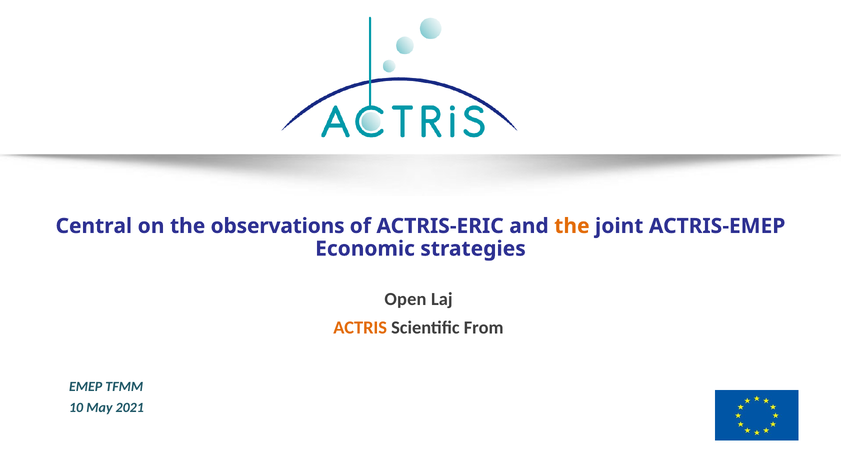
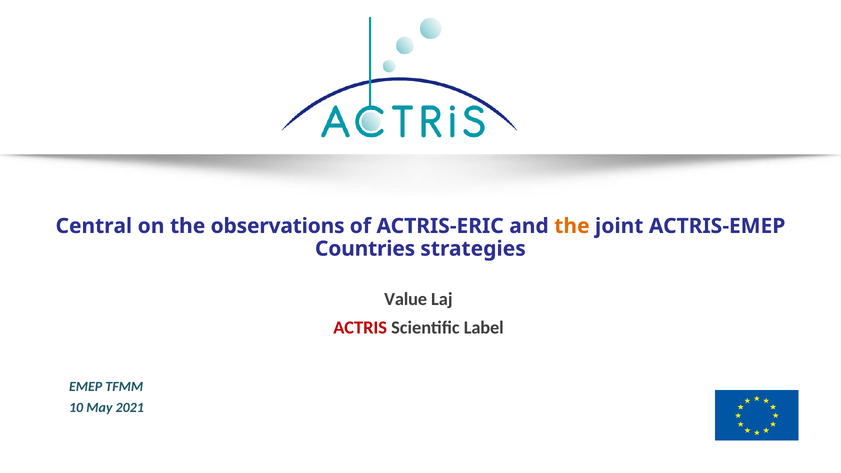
Economic: Economic -> Countries
Open: Open -> Value
ACTRIS colour: orange -> red
From: From -> Label
